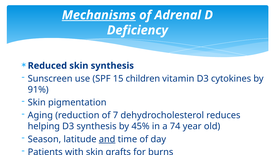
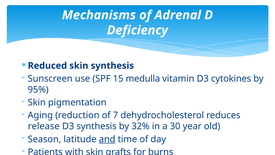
Mechanisms underline: present -> none
children: children -> medulla
91%: 91% -> 95%
helping: helping -> release
45%: 45% -> 32%
74: 74 -> 30
